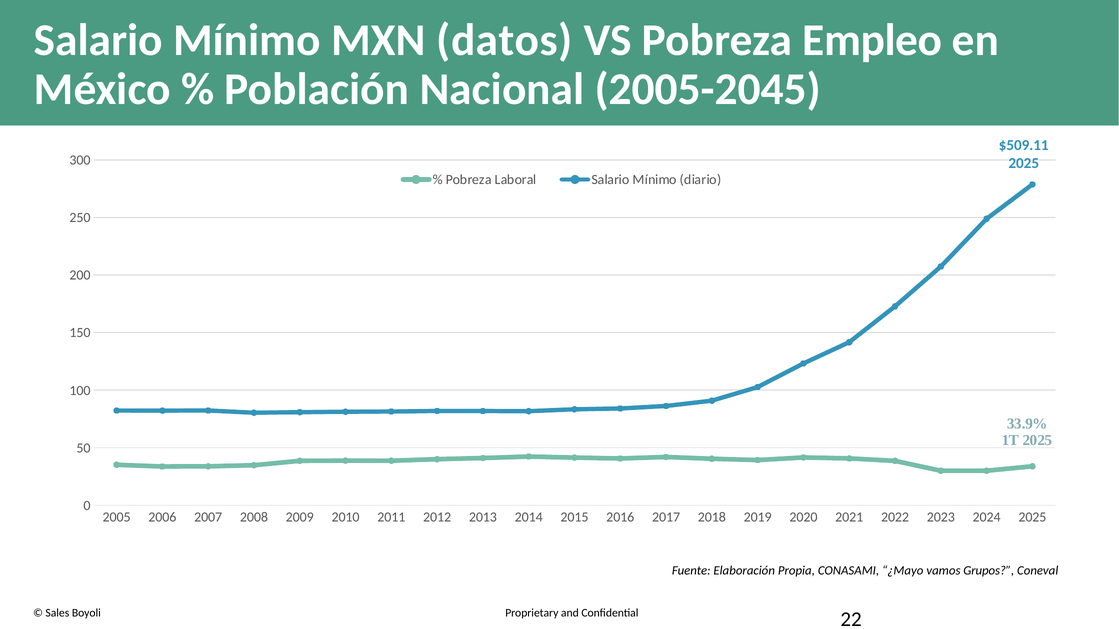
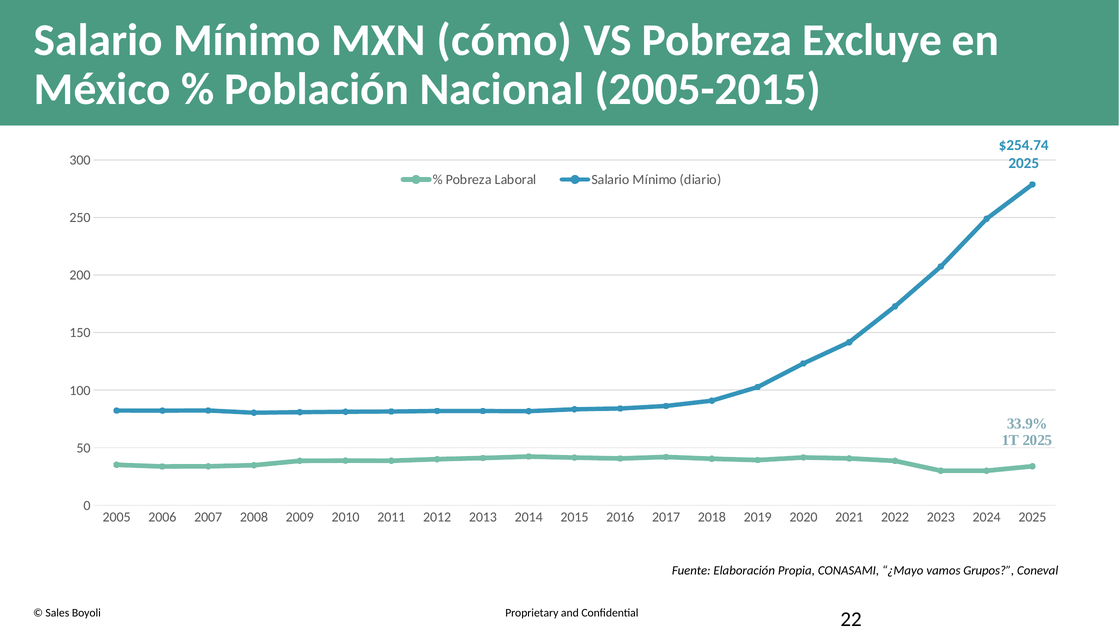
datos: datos -> cómo
Empleo: Empleo -> Excluye
2005-2045: 2005-2045 -> 2005-2015
$509.11: $509.11 -> $254.74
